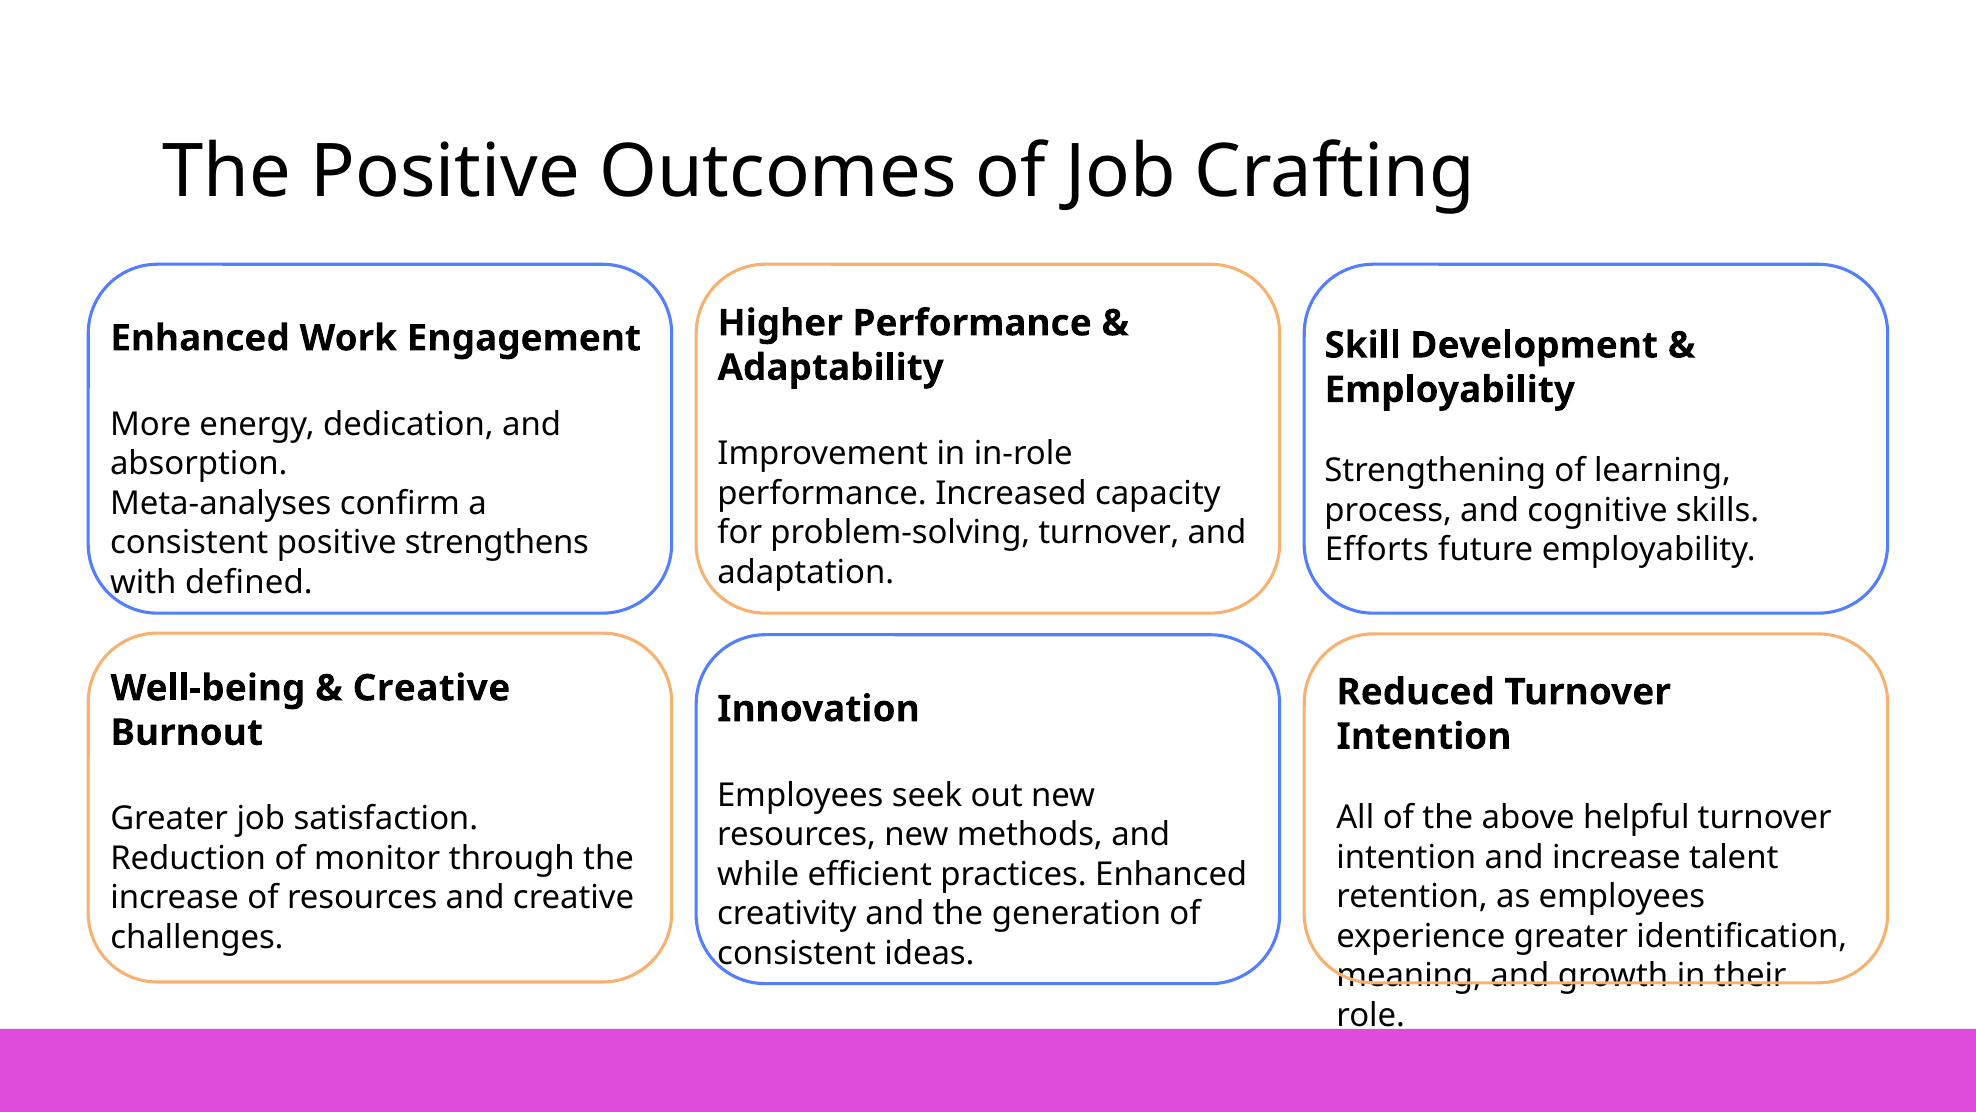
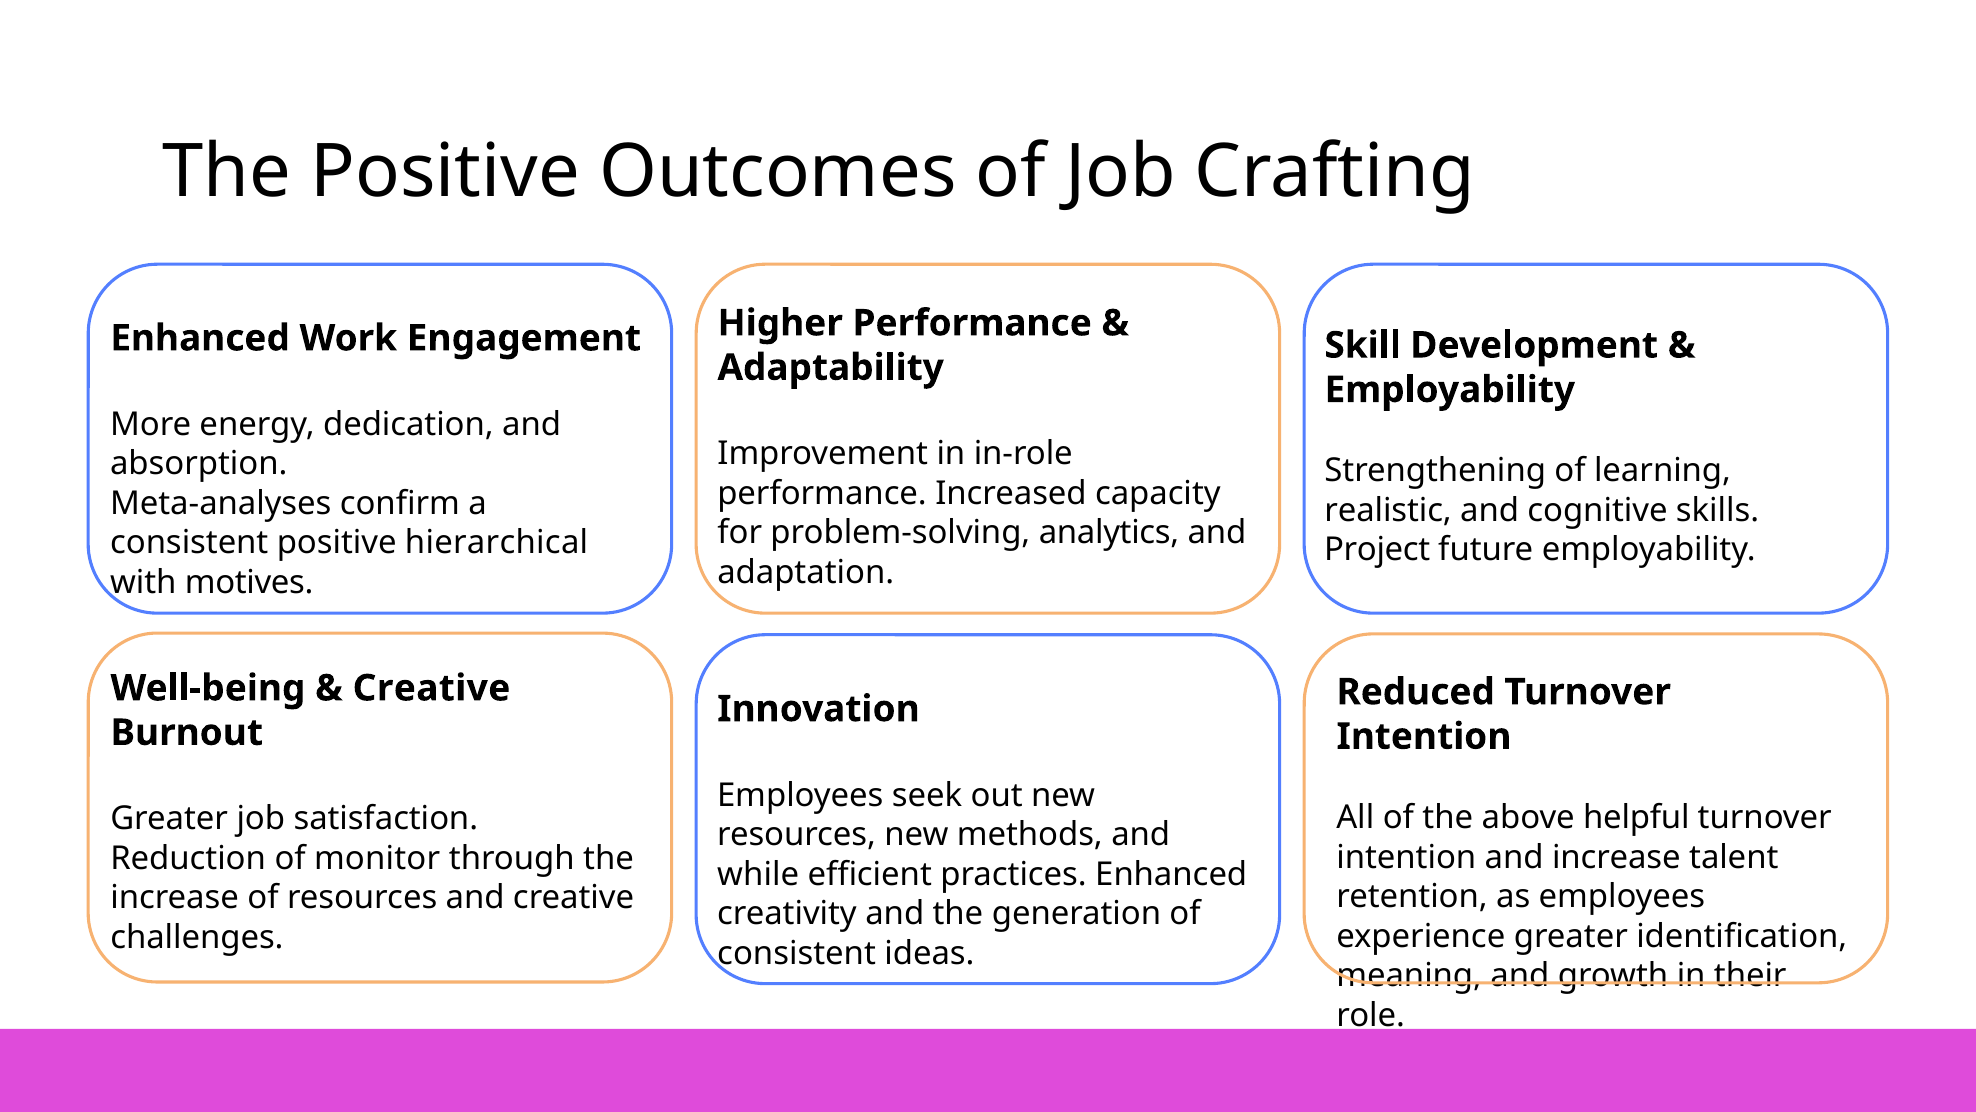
process: process -> realistic
problem-solving turnover: turnover -> analytics
strengthens: strengthens -> hierarchical
Efforts: Efforts -> Project
defined: defined -> motives
